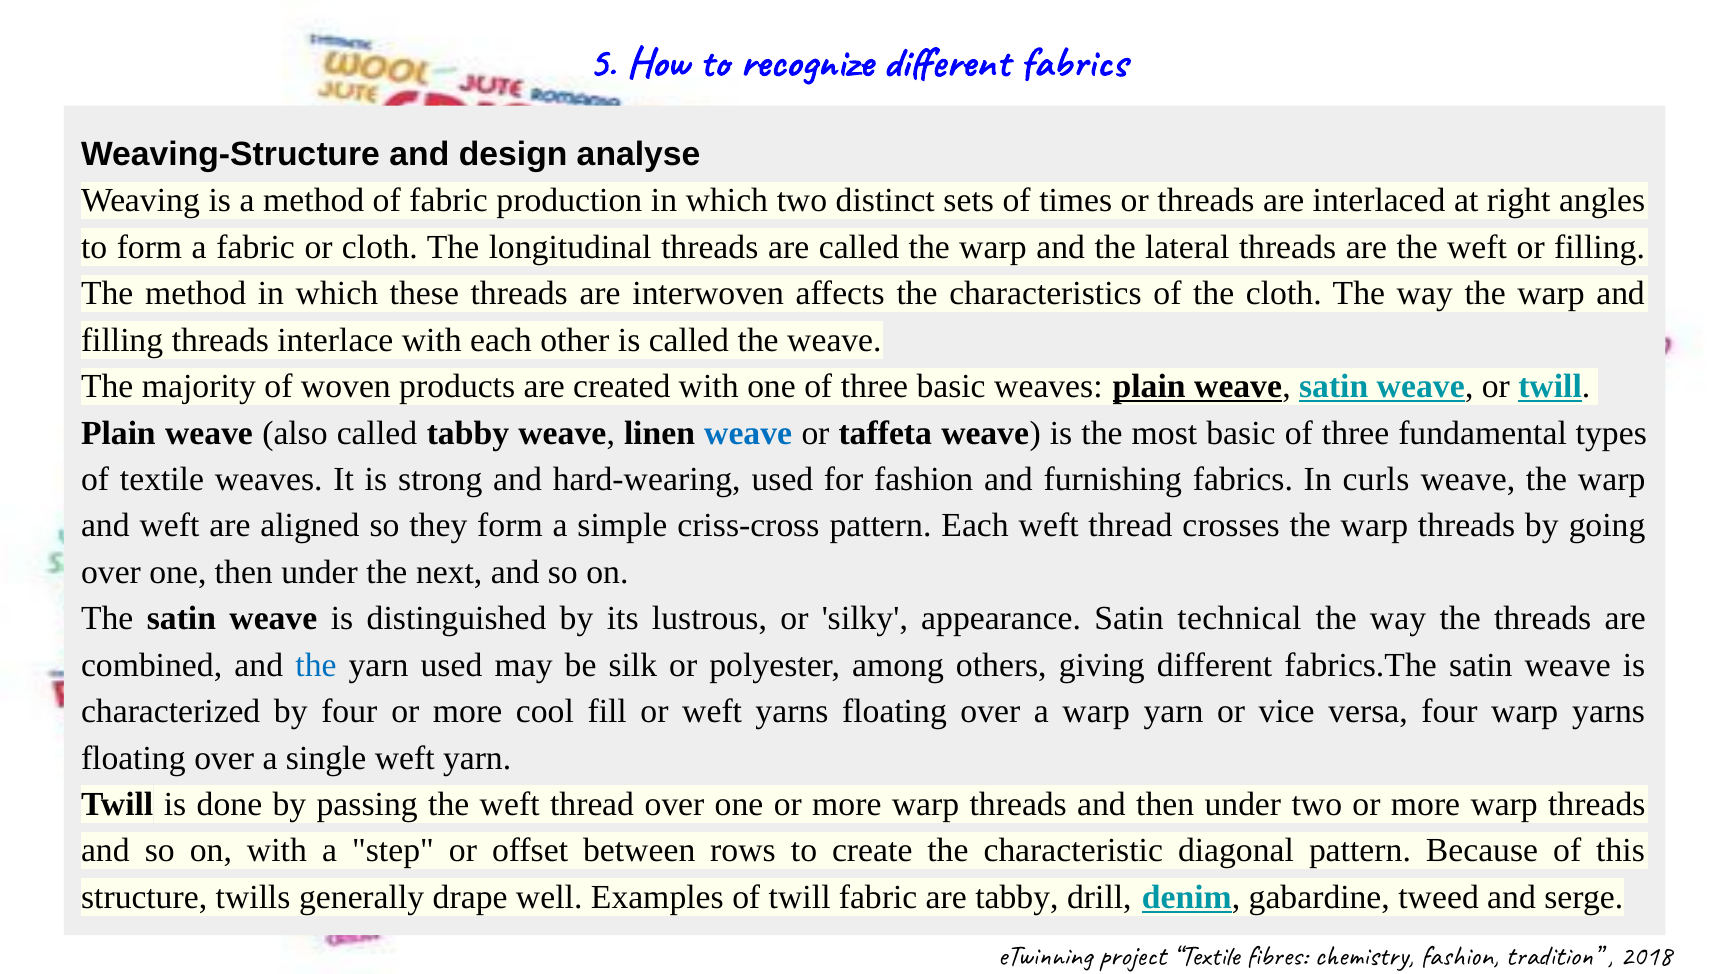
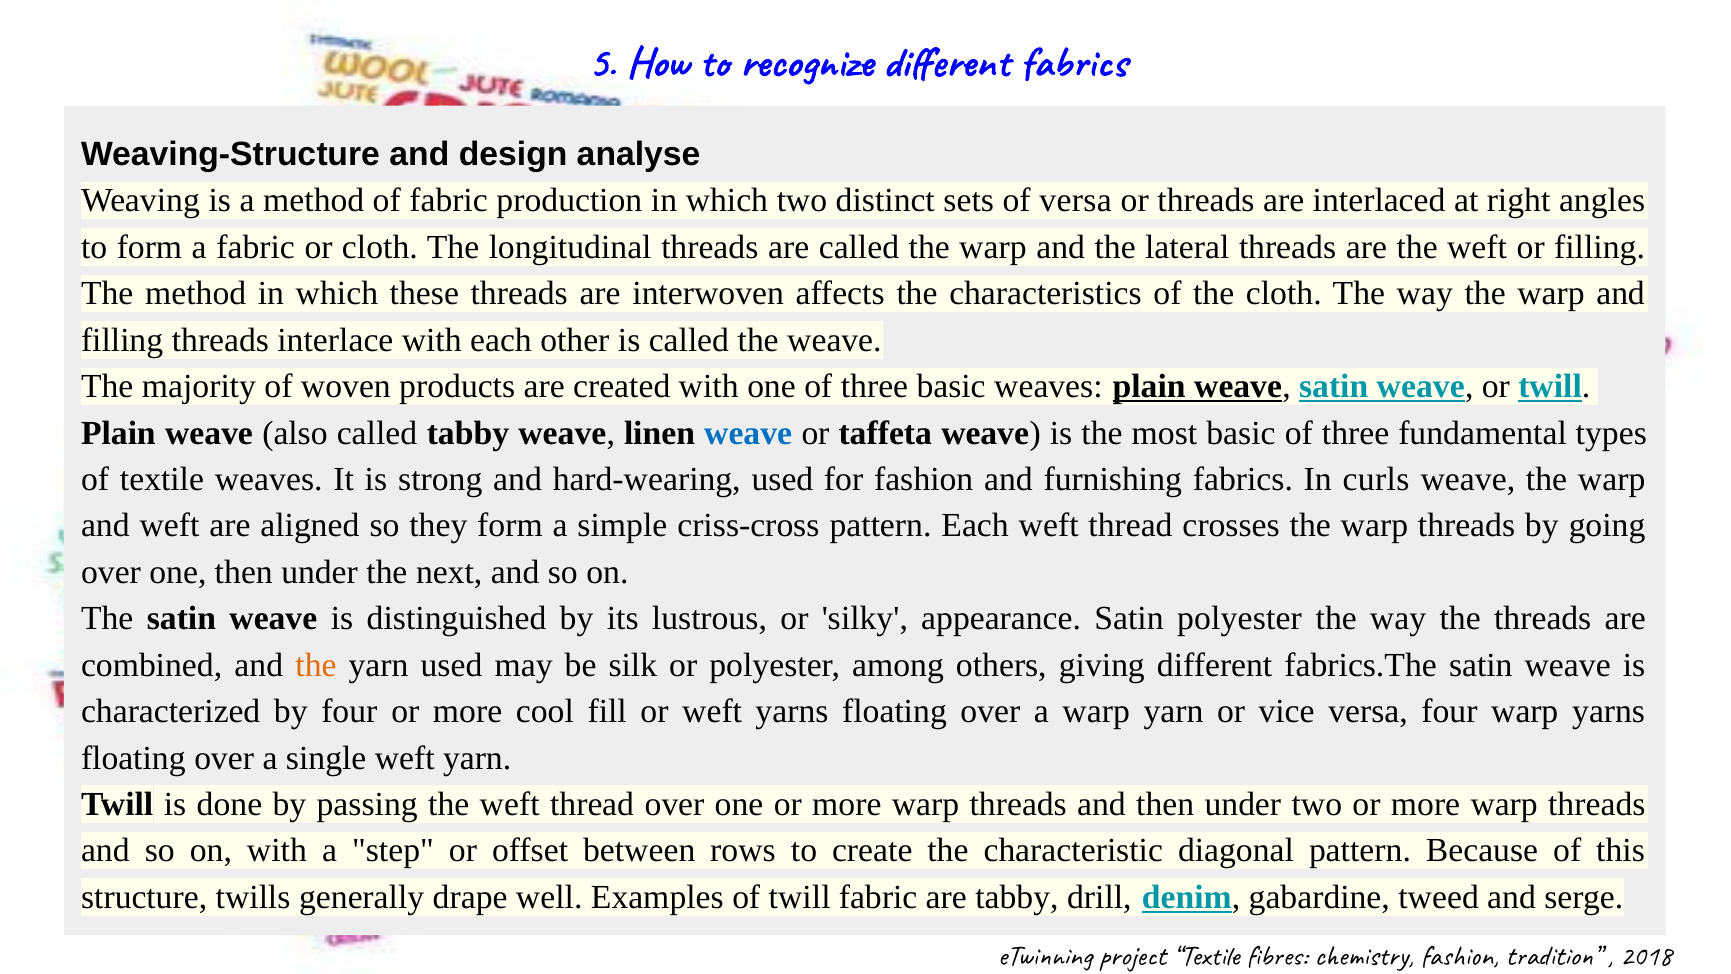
of times: times -> versa
Satin technical: technical -> polyester
the at (316, 665) colour: blue -> orange
